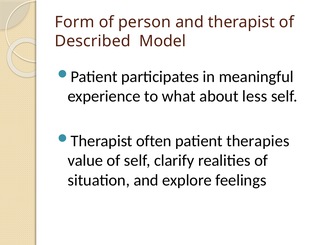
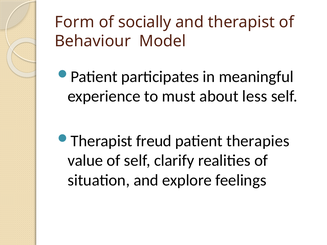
person: person -> socially
Described: Described -> Behaviour
what: what -> must
often: often -> freud
